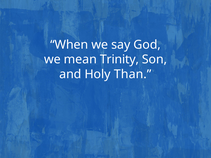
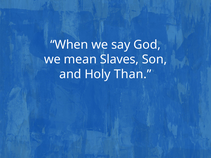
Trinity: Trinity -> Slaves
